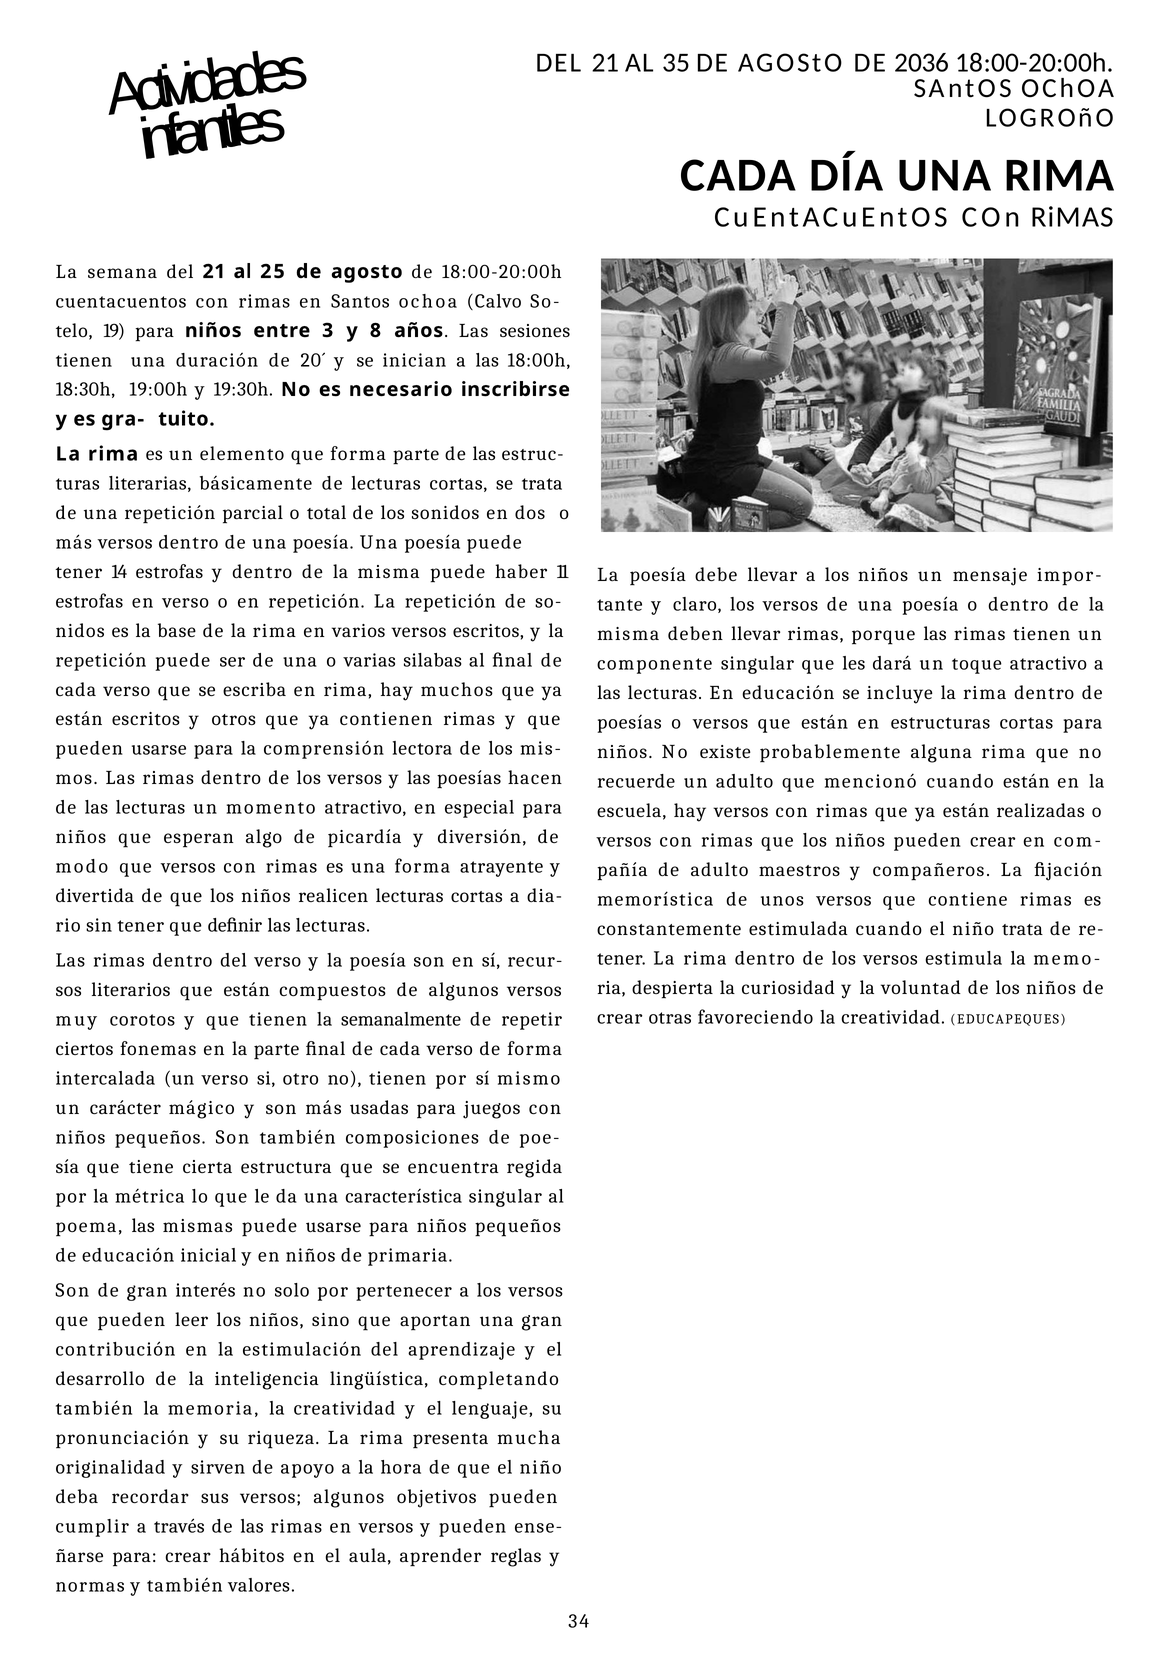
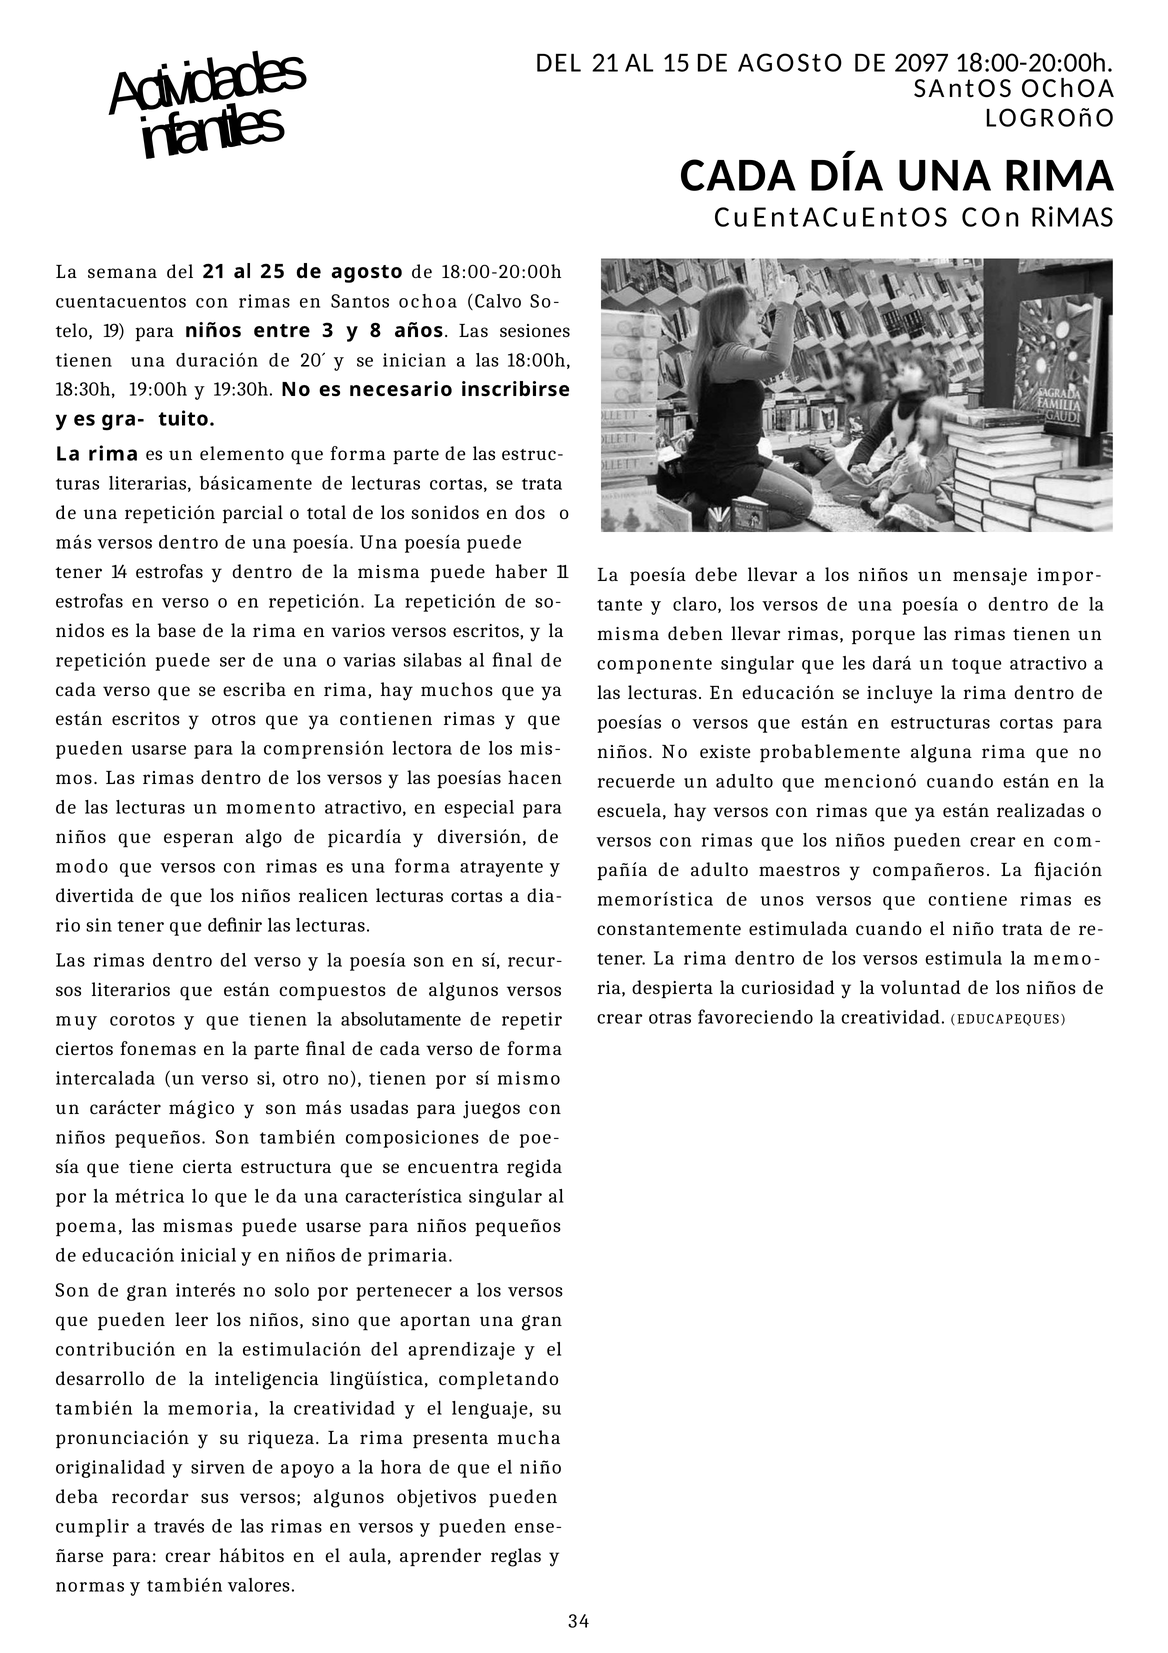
35: 35 -> 15
2036: 2036 -> 2097
semanalmente: semanalmente -> absolutamente
